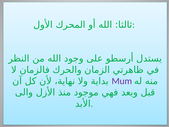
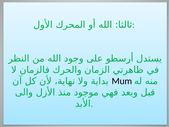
Mum colour: purple -> black
